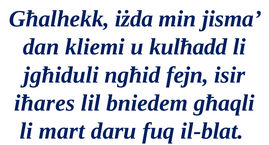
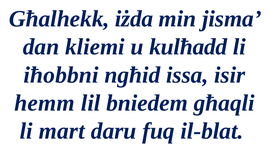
jgħiduli: jgħiduli -> iħobbni
fejn: fejn -> issa
iħares: iħares -> hemm
